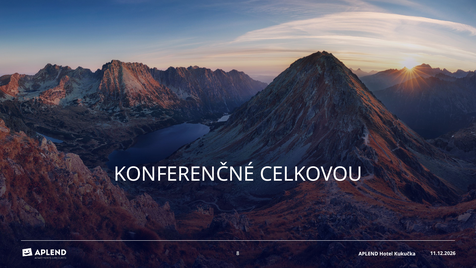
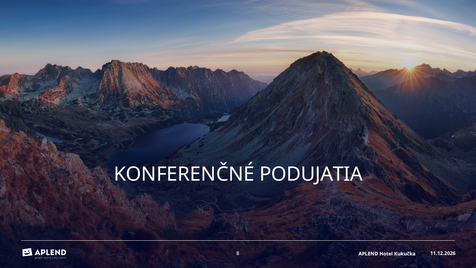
CELKOVOU: CELKOVOU -> PODUJATIA
